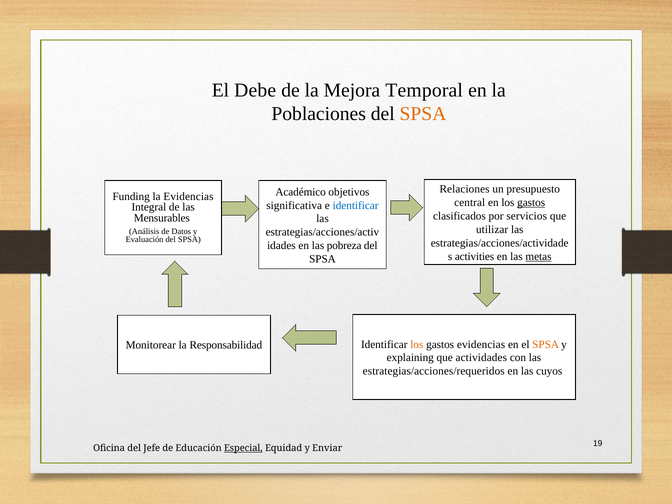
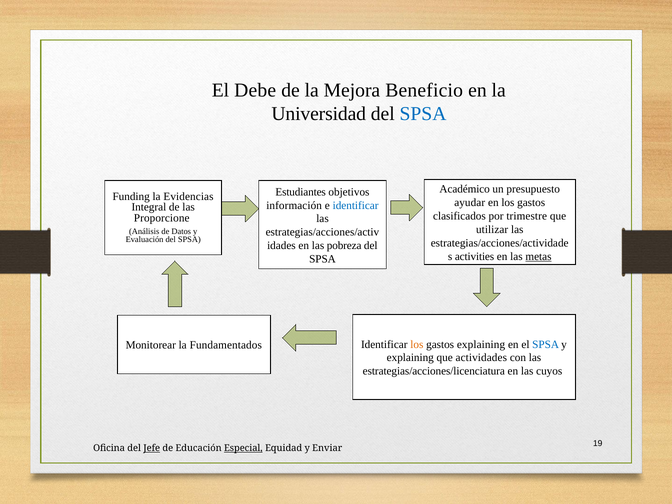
Temporal: Temporal -> Beneficio
Poblaciones: Poblaciones -> Universidad
SPSA at (423, 114) colour: orange -> blue
Relaciones: Relaciones -> Académico
Académico: Académico -> Estudiantes
central: central -> ayudar
gastos at (531, 203) underline: present -> none
significativa: significativa -> información
servicios: servicios -> trimestre
Mensurables: Mensurables -> Proporcione
Responsabilidad: Responsabilidad -> Fundamentados
gastos evidencias: evidencias -> explaining
SPSA at (546, 344) colour: orange -> blue
estrategias/acciones/requeridos: estrategias/acciones/requeridos -> estrategias/acciones/licenciatura
Jefe underline: none -> present
